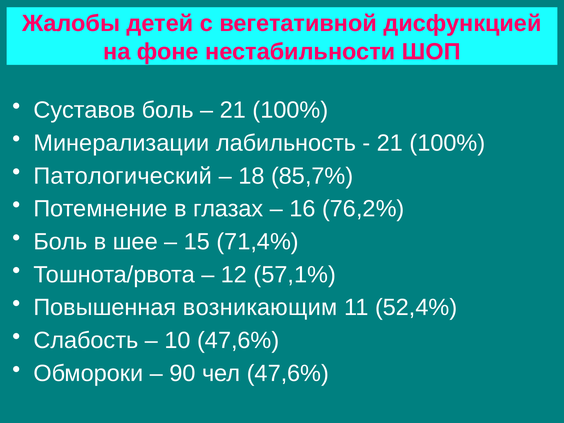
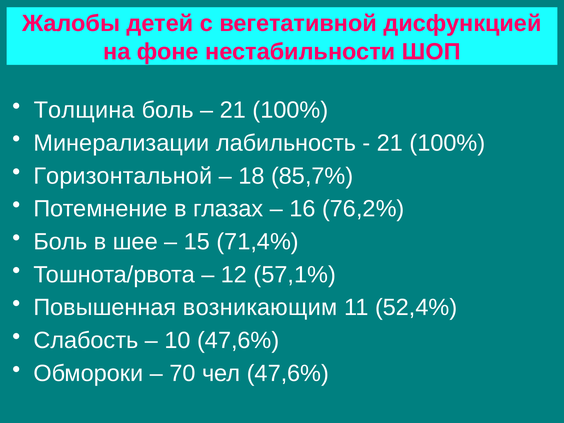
Суставов: Суставов -> Толщина
Патологический: Патологический -> Горизонтальной
90: 90 -> 70
